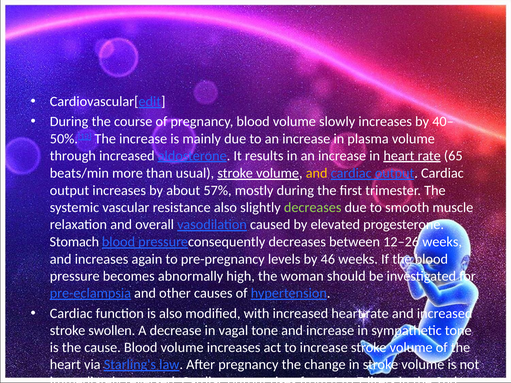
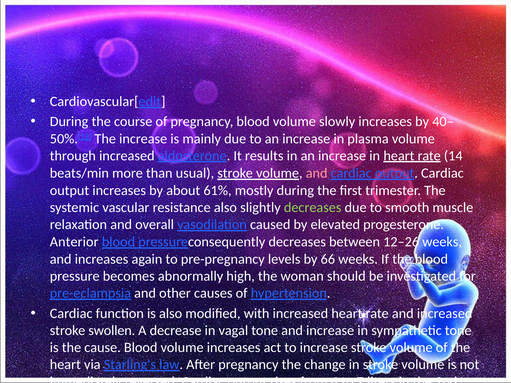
65: 65 -> 14
and at (317, 173) colour: yellow -> pink
57%: 57% -> 61%
Stomach: Stomach -> Anterior
46: 46 -> 66
